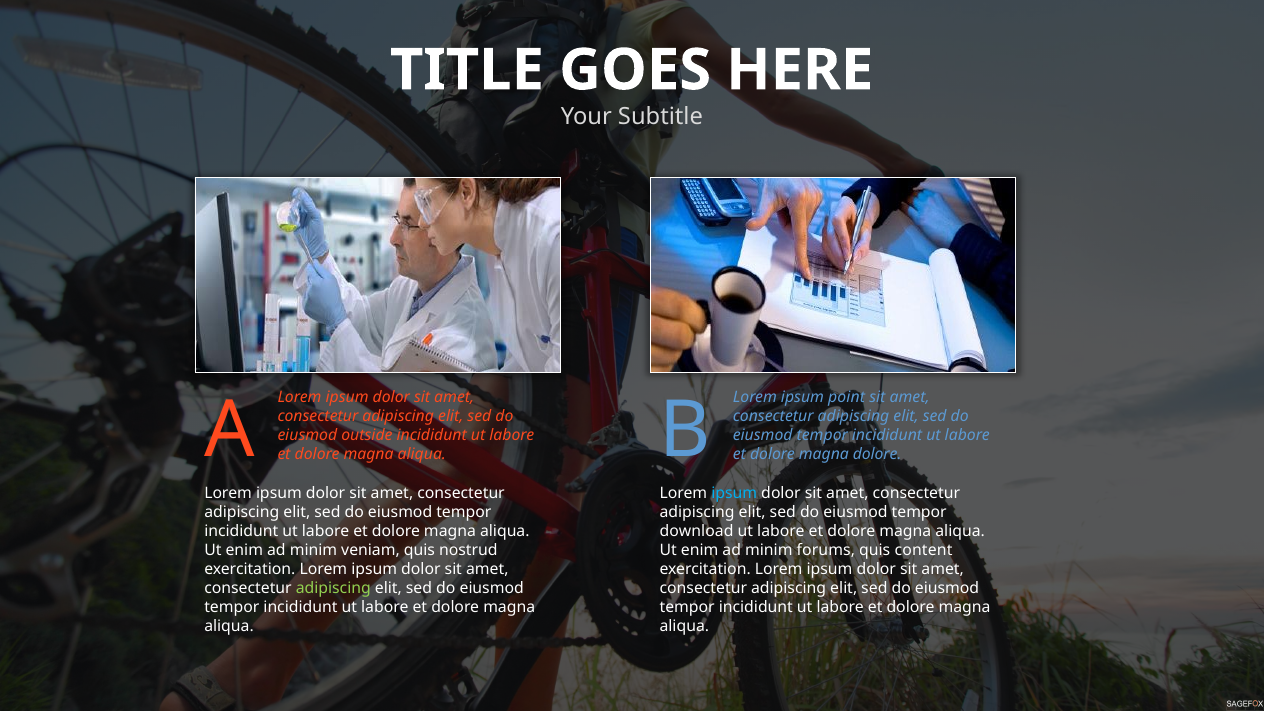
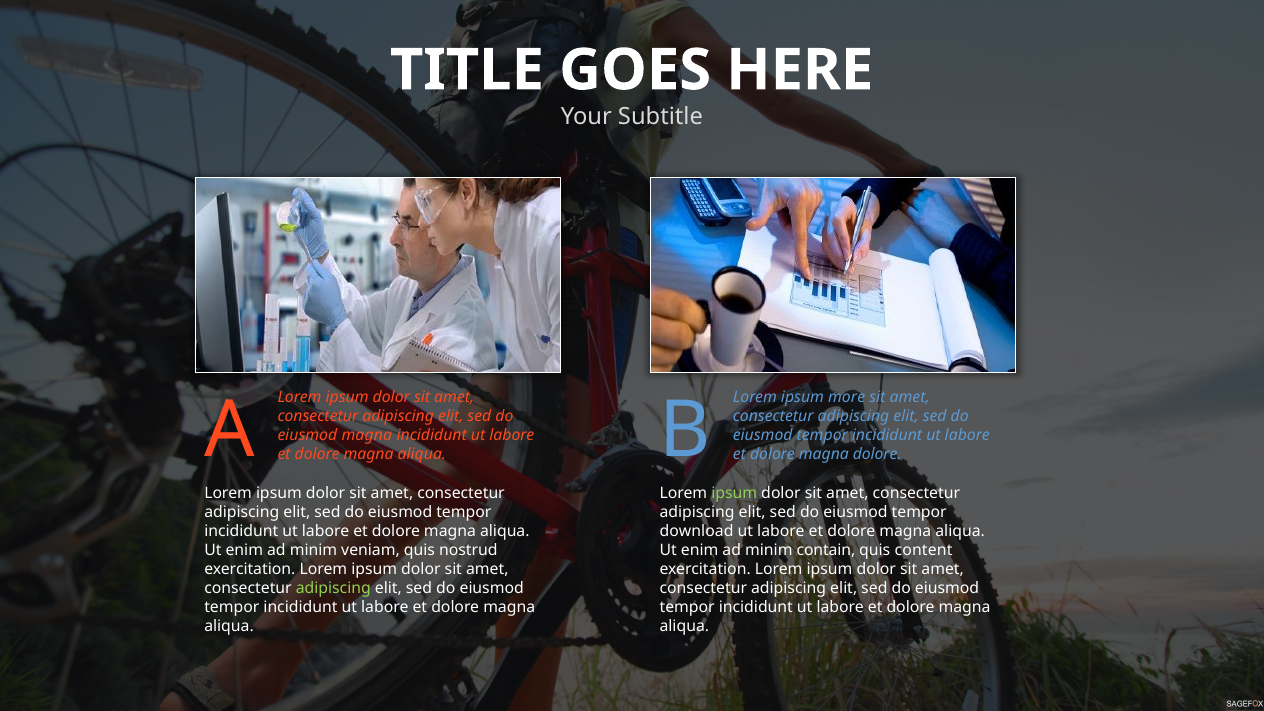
point: point -> more
eiusmod outside: outside -> magna
ipsum at (734, 493) colour: light blue -> light green
forums: forums -> contain
